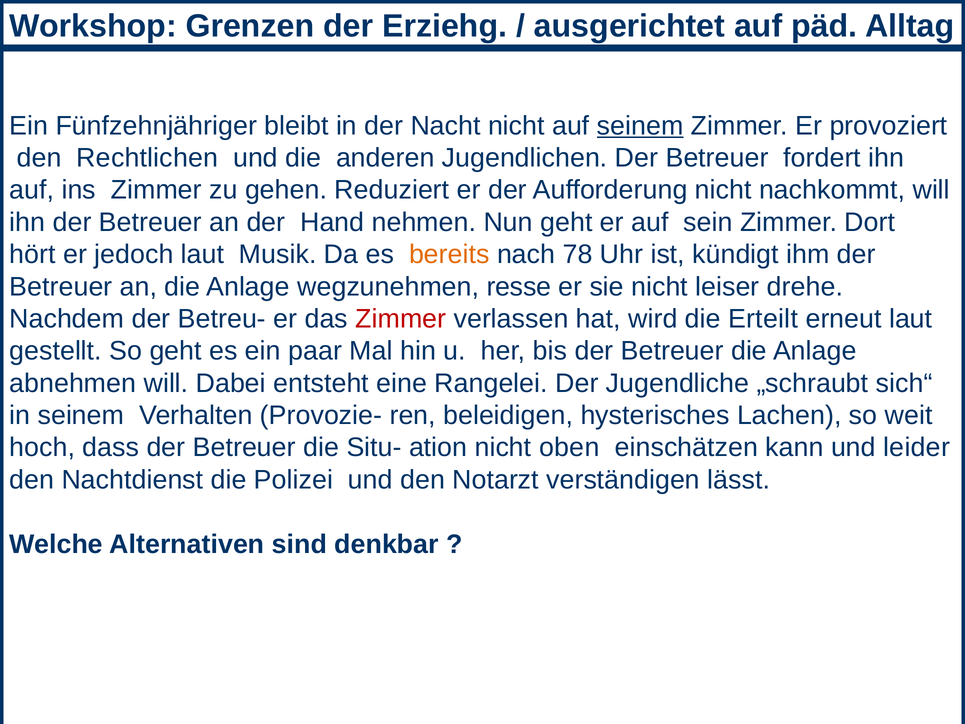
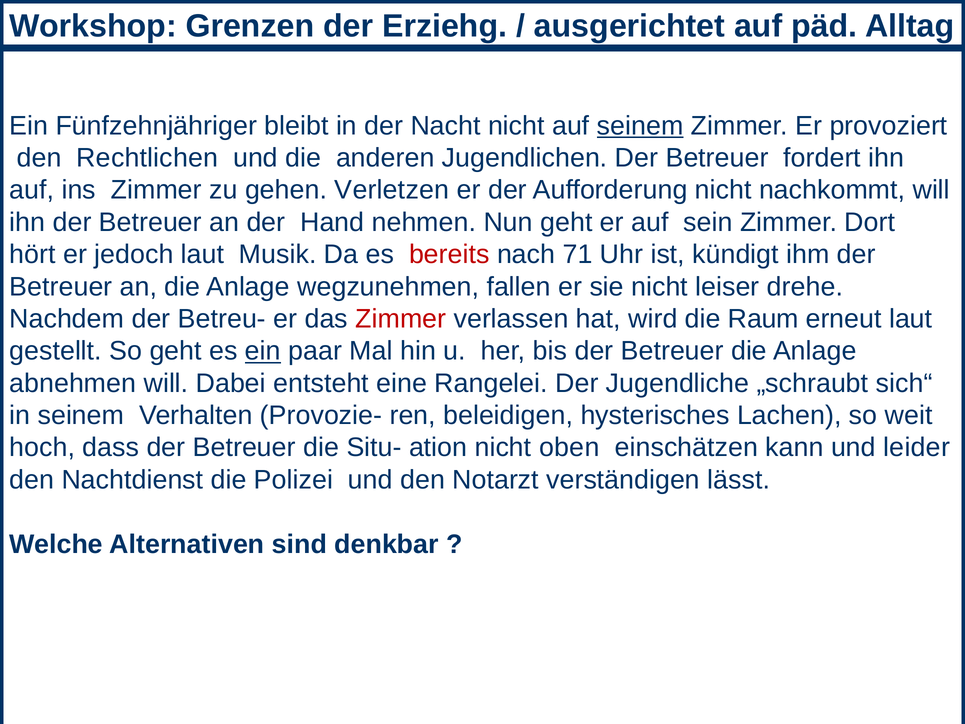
Reduziert: Reduziert -> Verletzen
bereits colour: orange -> red
78: 78 -> 71
resse: resse -> fallen
Erteilt: Erteilt -> Raum
ein at (263, 351) underline: none -> present
